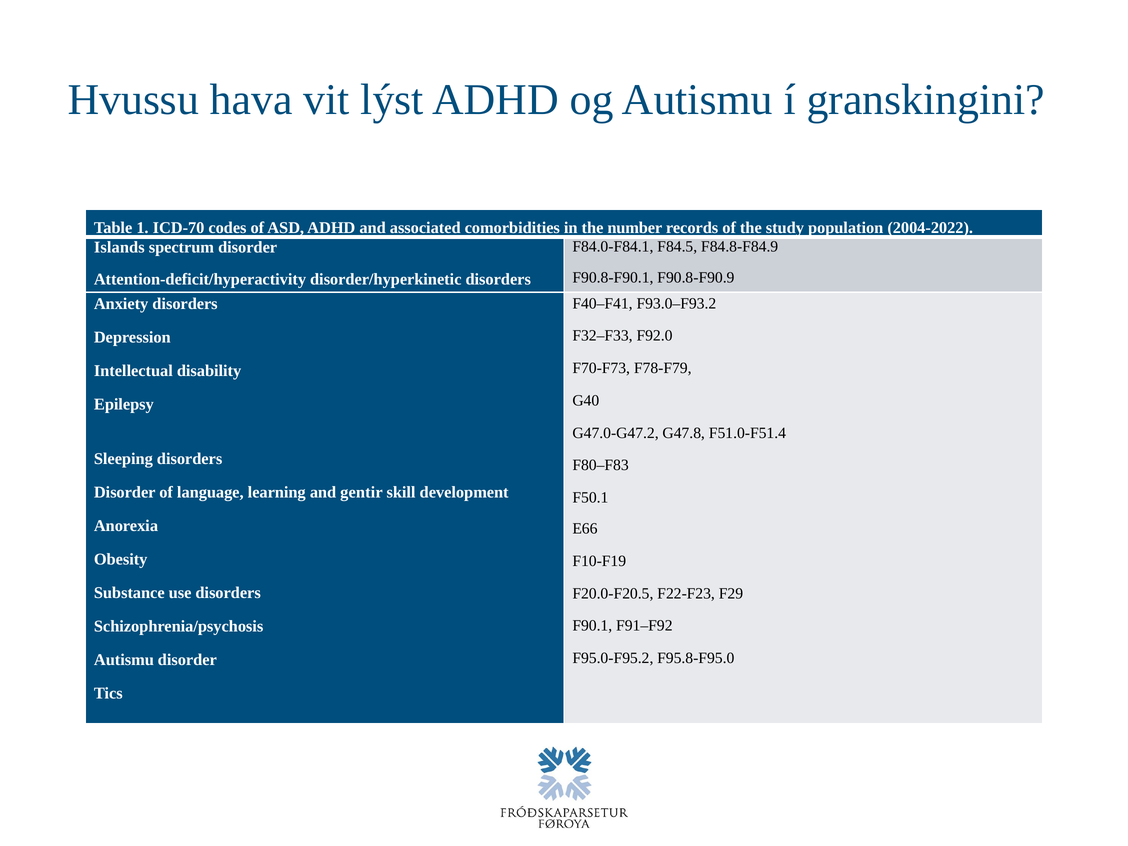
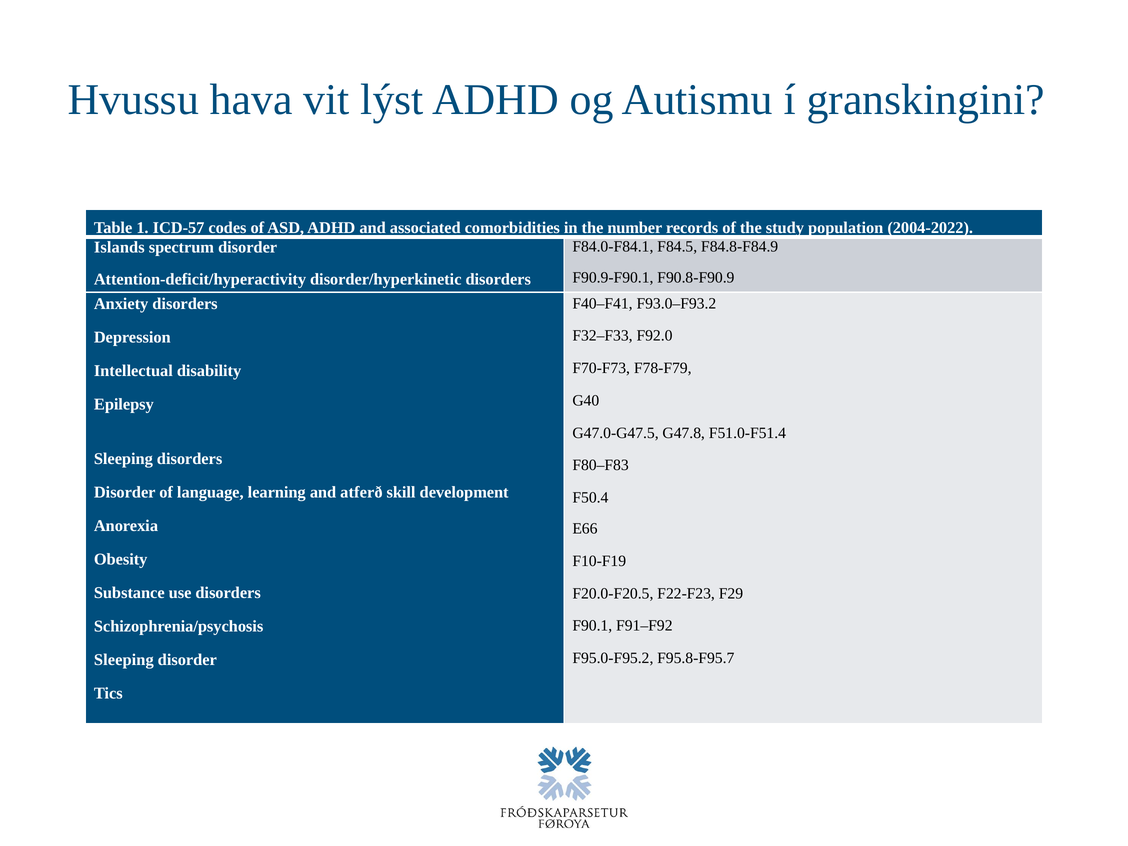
ICD-70: ICD-70 -> ICD-57
F90.8-F90.1: F90.8-F90.1 -> F90.9-F90.1
G47.0-G47.2: G47.0-G47.2 -> G47.0-G47.5
gentir: gentir -> atferð
F50.1: F50.1 -> F50.4
F95.8-F95.0: F95.8-F95.0 -> F95.8-F95.7
Autismu at (124, 660): Autismu -> Sleeping
